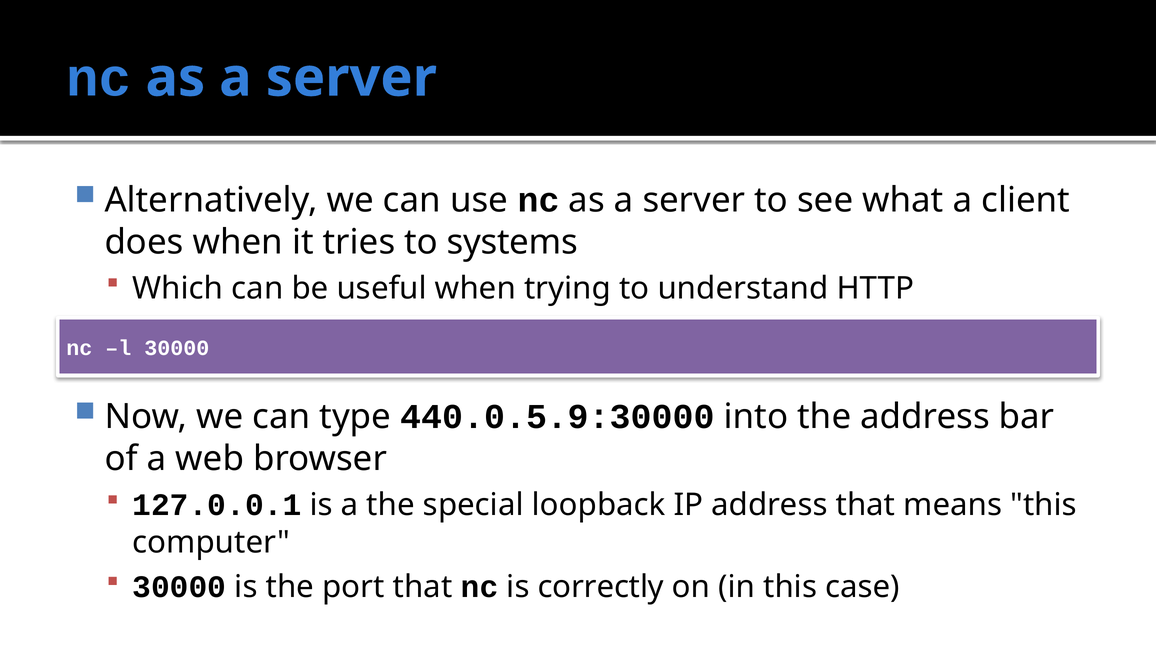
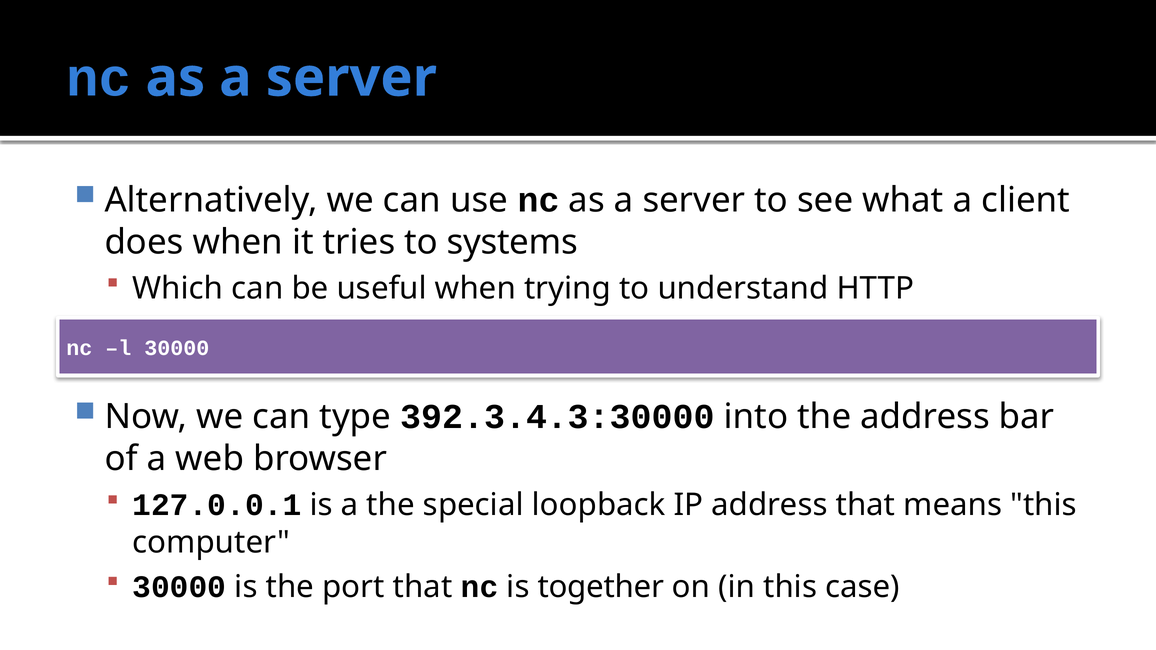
440.0.5.9:30000: 440.0.5.9:30000 -> 392.3.4.3:30000
correctly: correctly -> together
